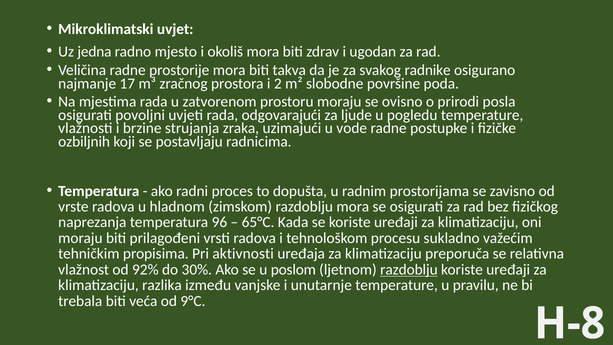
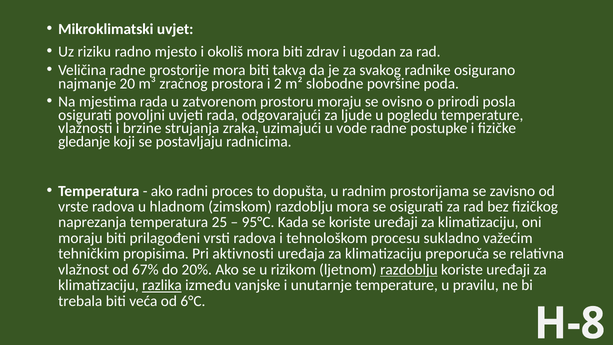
jedna: jedna -> riziku
17: 17 -> 20
ozbiljnih: ozbiljnih -> gledanje
96: 96 -> 25
65°C: 65°C -> 95°C
92%: 92% -> 67%
30%: 30% -> 20%
poslom: poslom -> rizikom
razlika underline: none -> present
9°C: 9°C -> 6°C
